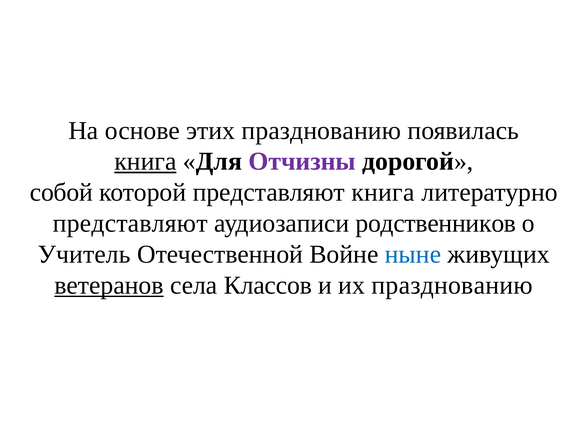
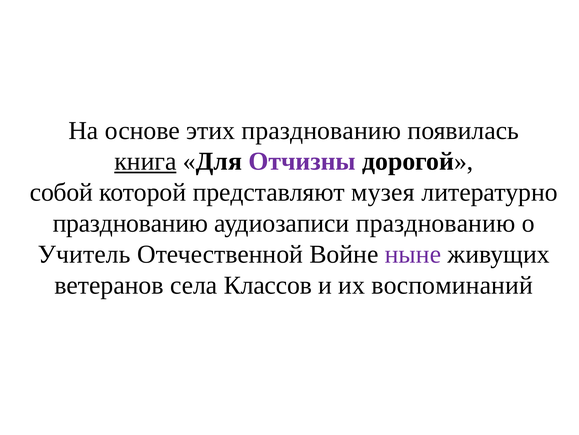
представляют книга: книга -> музея
представляют at (130, 223): представляют -> празднованию
аудиозаписи родственников: родственников -> празднованию
ныне colour: blue -> purple
ветеранов underline: present -> none
их празднованию: празднованию -> воспоминаний
